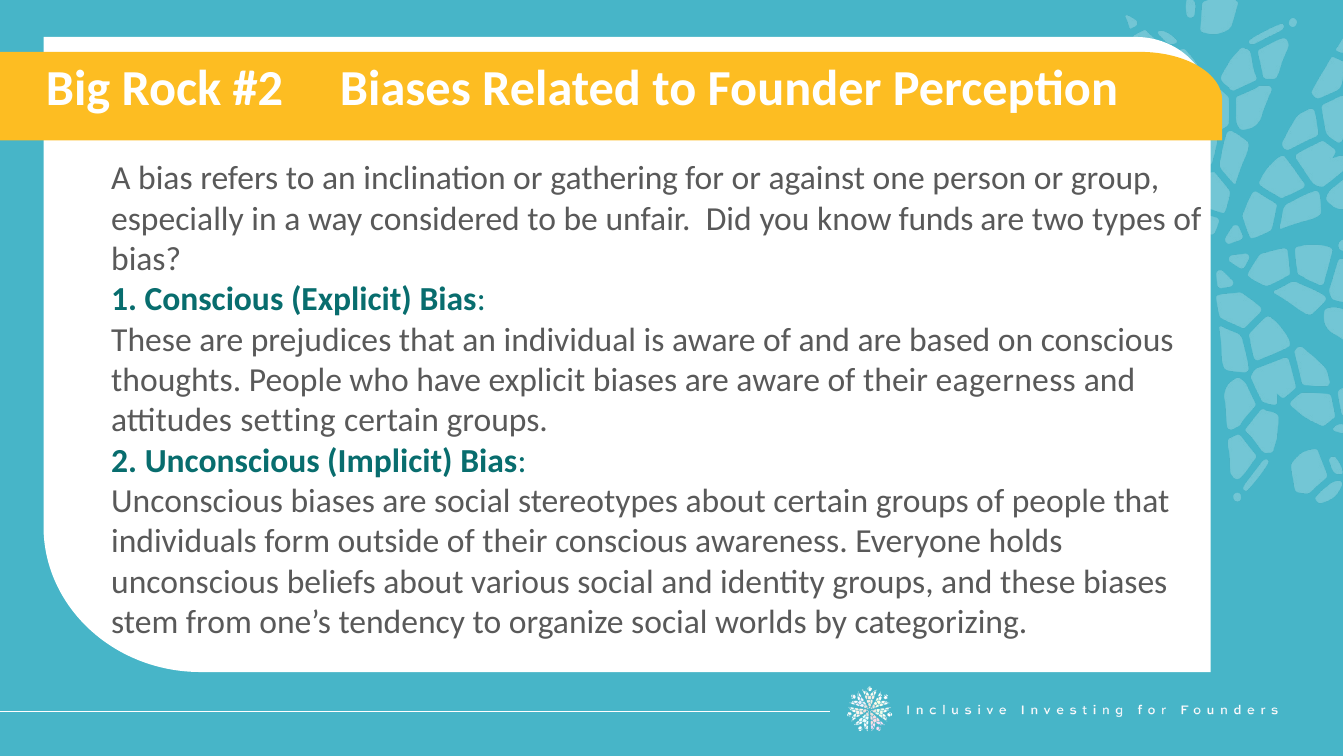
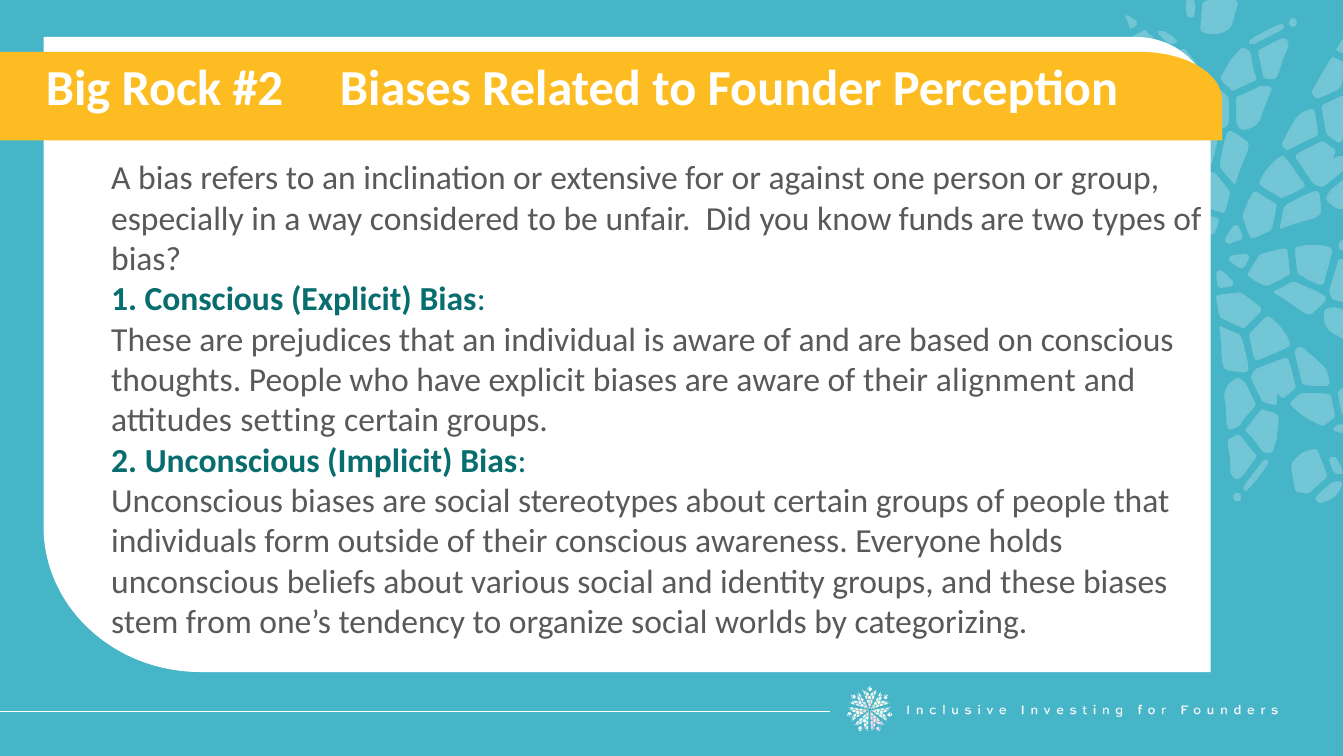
gathering: gathering -> extensive
eagerness: eagerness -> alignment
